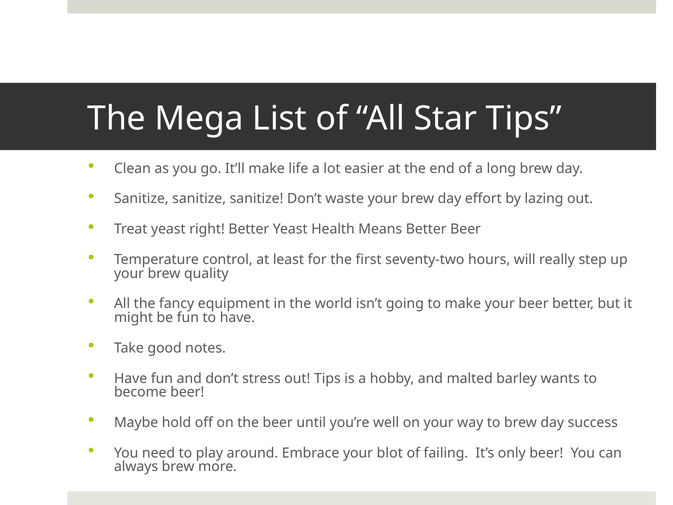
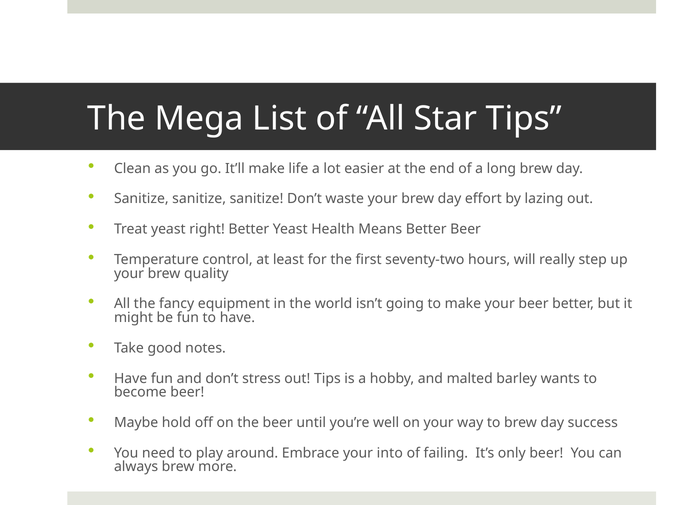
blot: blot -> into
